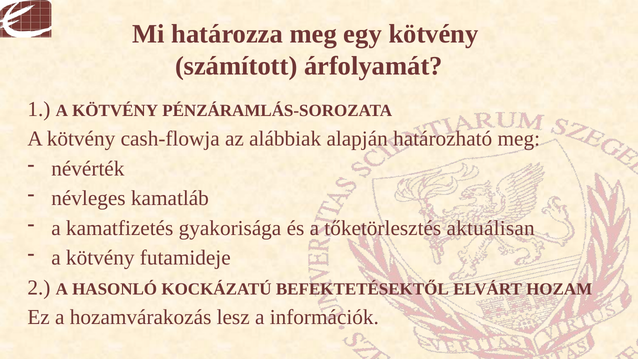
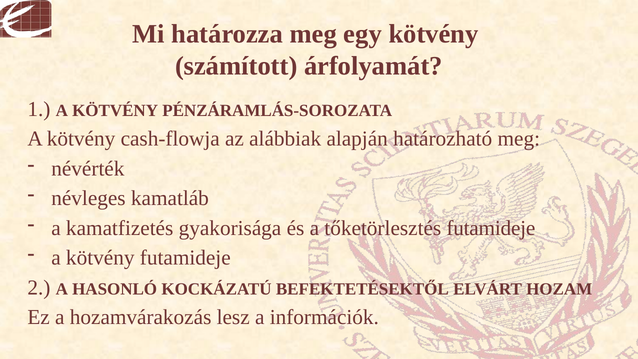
tőketörlesztés aktuálisan: aktuálisan -> futamideje
